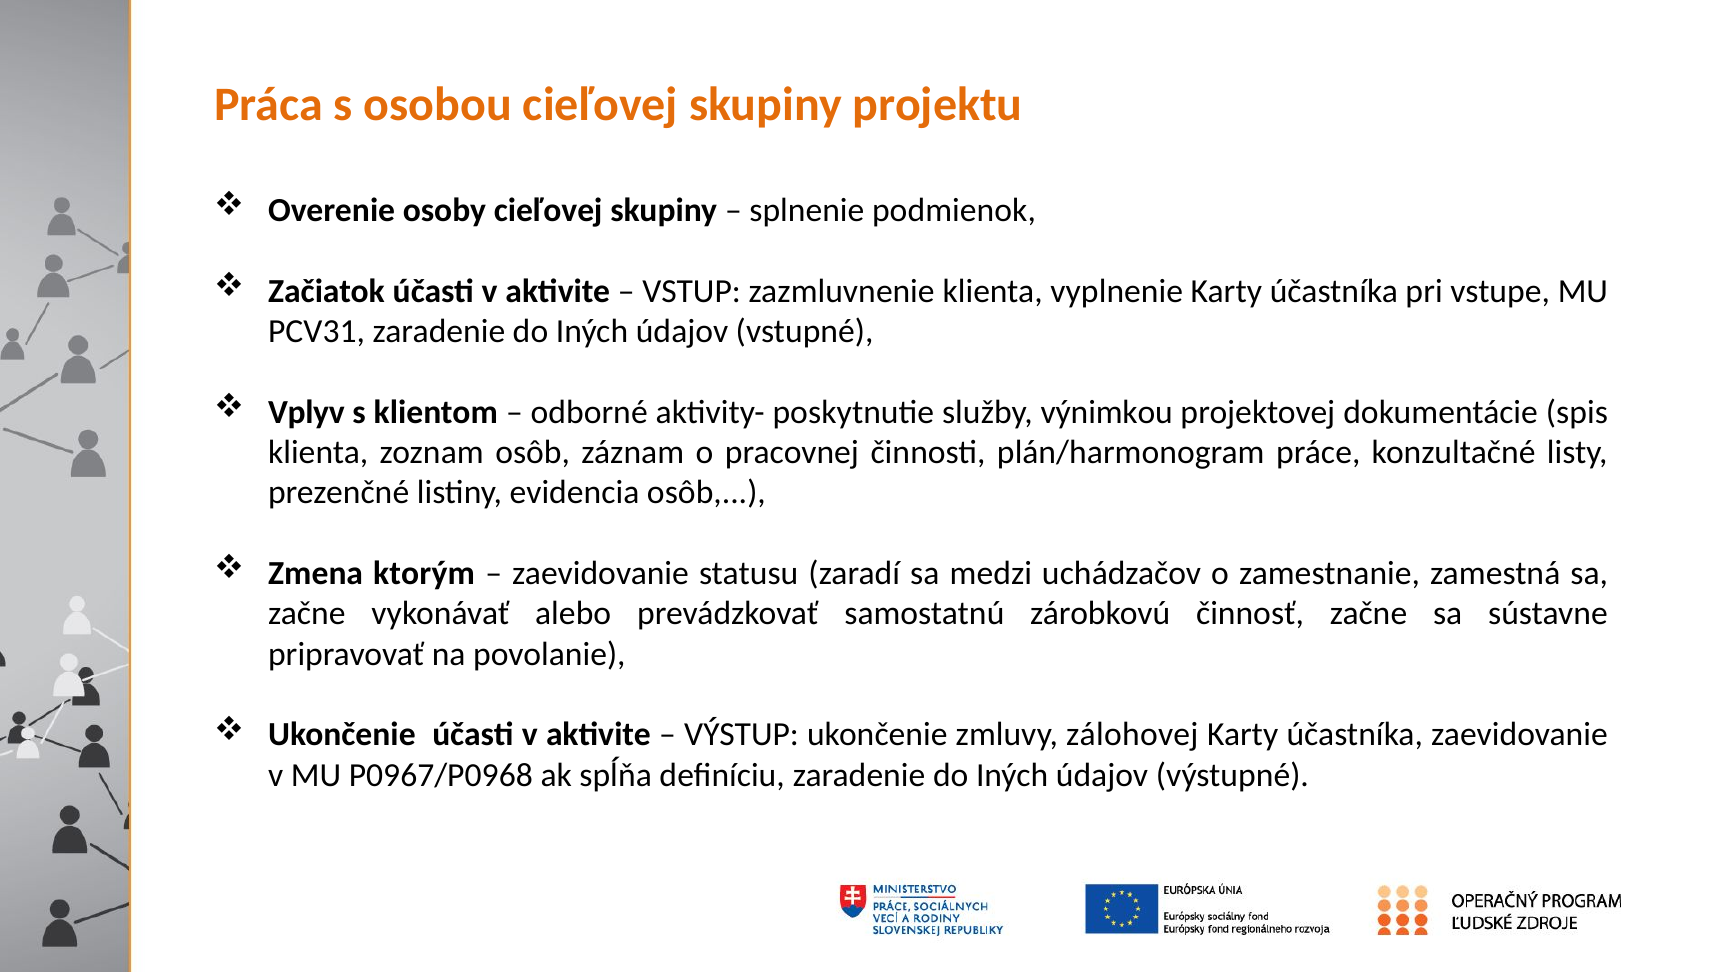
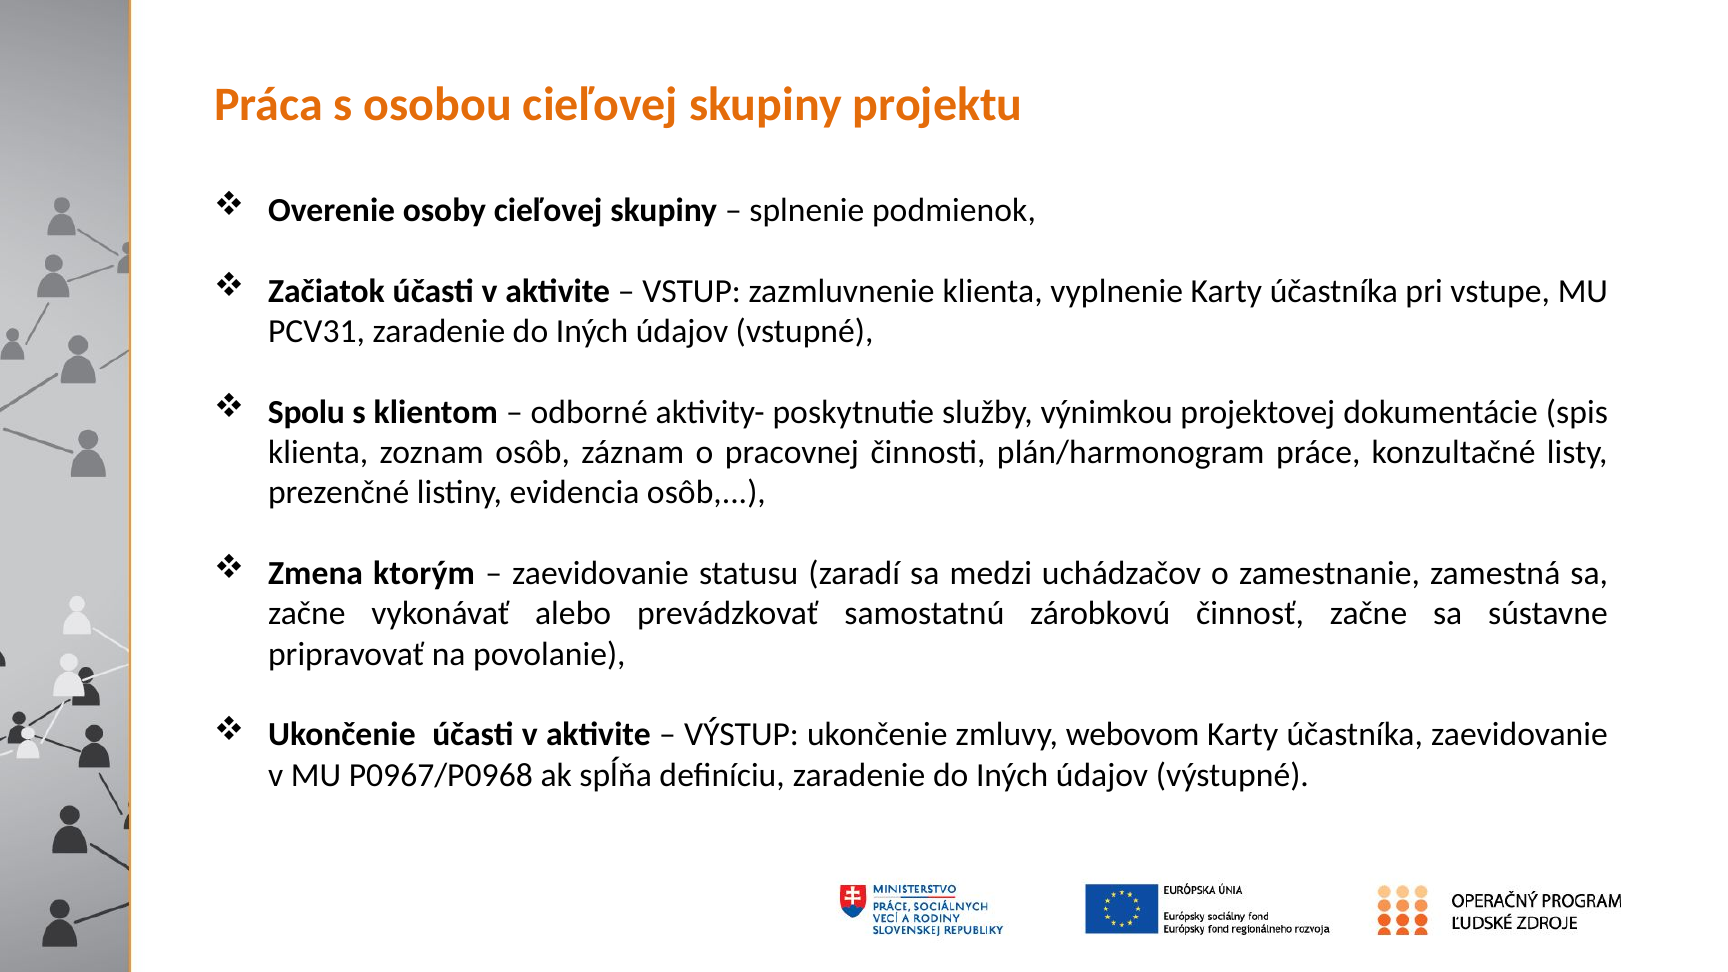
Vplyv: Vplyv -> Spolu
zálohovej: zálohovej -> webovom
